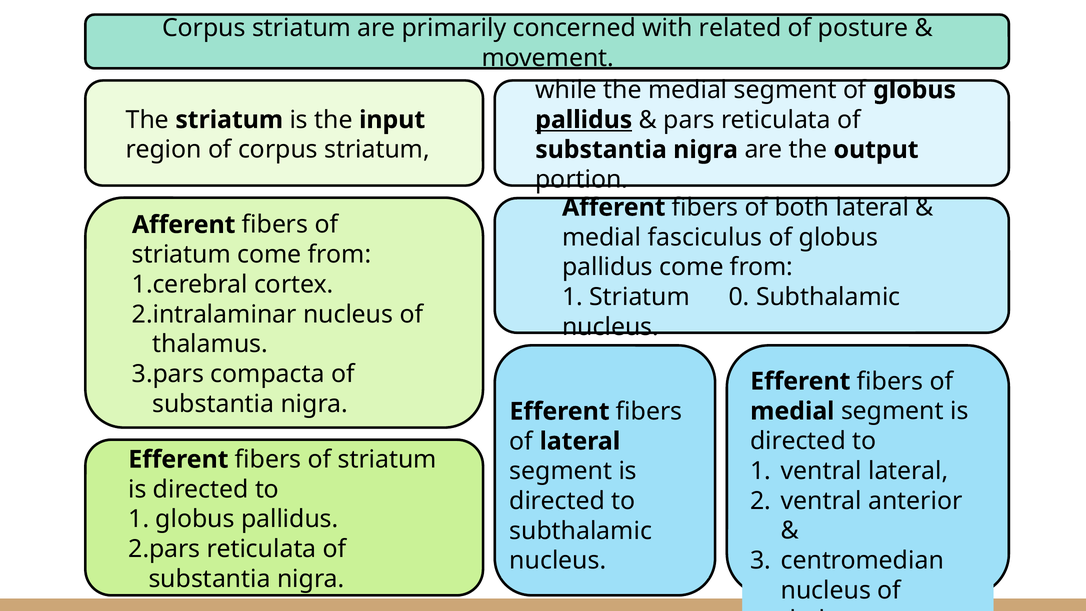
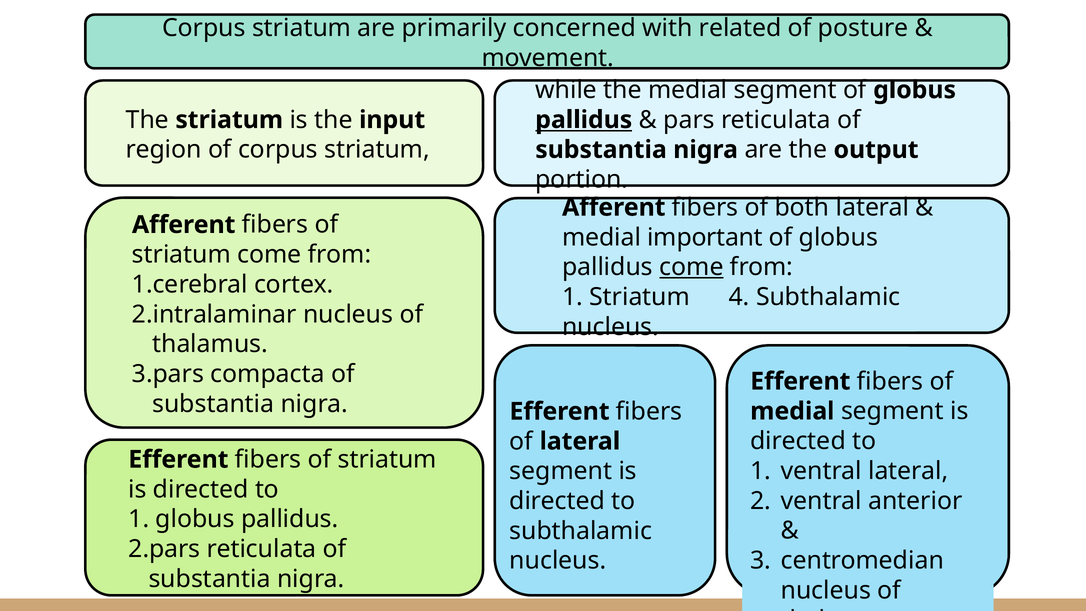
fasciculus: fasciculus -> important
come at (691, 267) underline: none -> present
0: 0 -> 4
